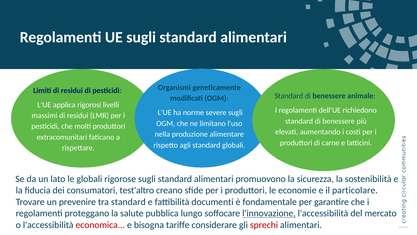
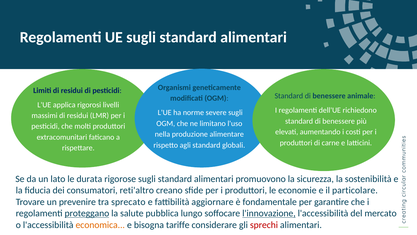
le globali: globali -> durata
test'altro: test'altro -> reti'altro
tra standard: standard -> sprecato
documenti: documenti -> aggiornare
proteggano underline: none -> present
economica colour: red -> orange
